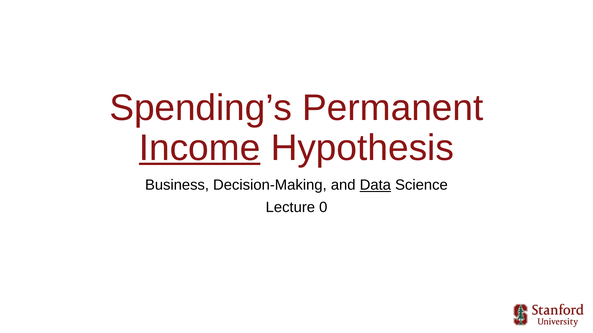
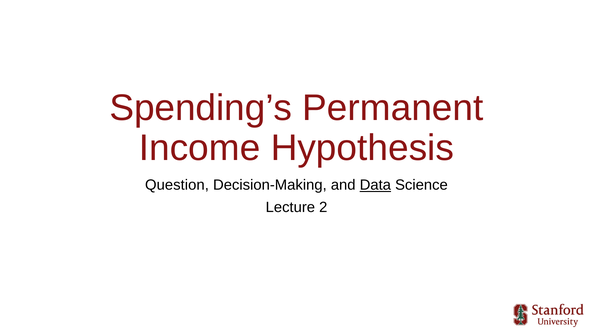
Income underline: present -> none
Business: Business -> Question
0: 0 -> 2
